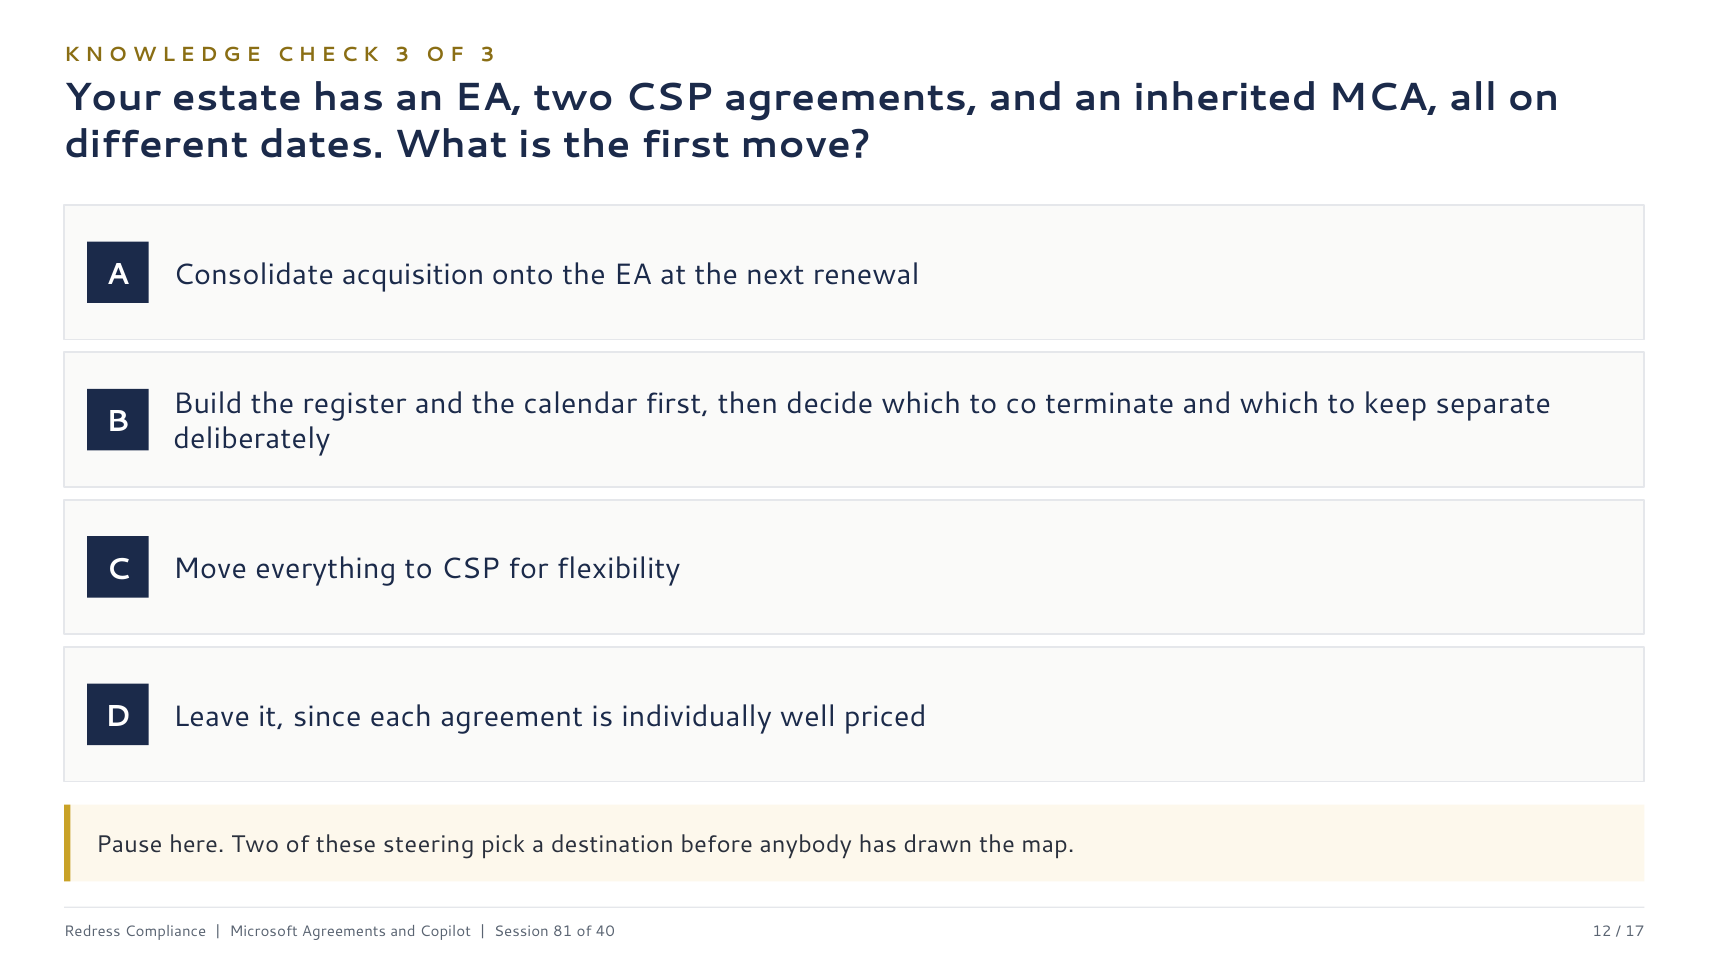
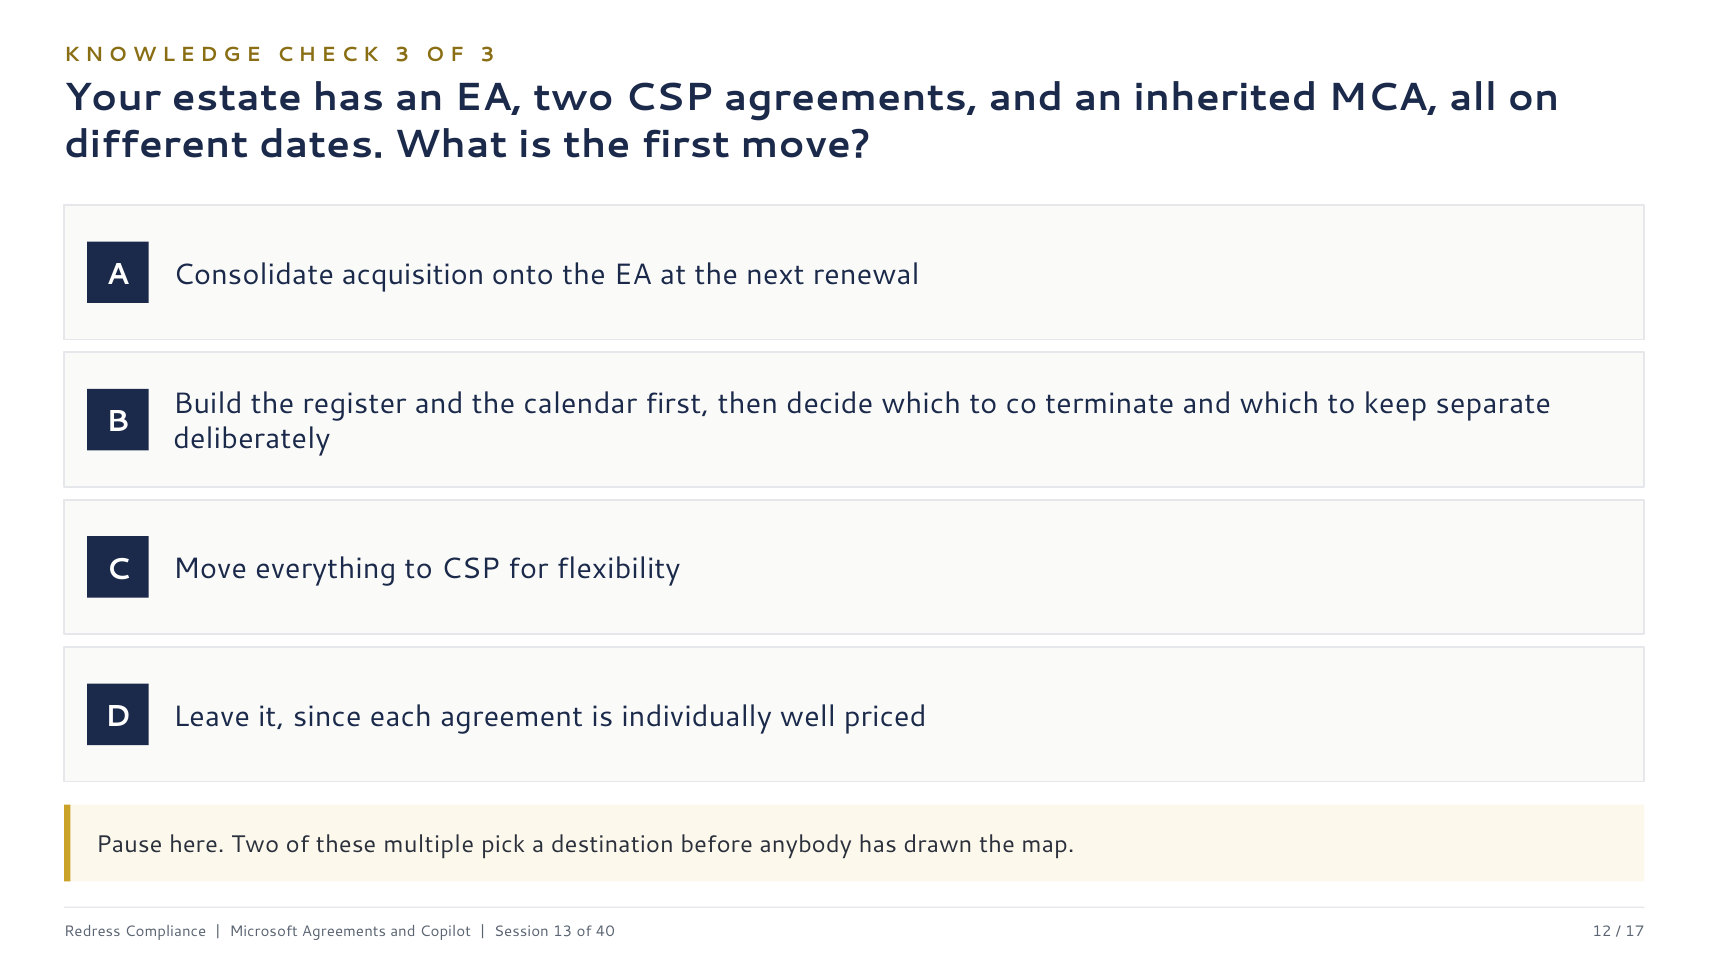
steering: steering -> multiple
81: 81 -> 13
